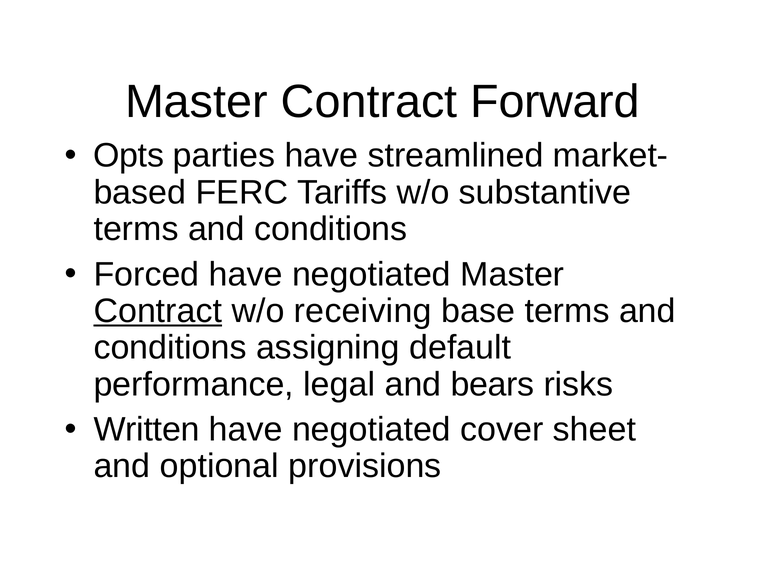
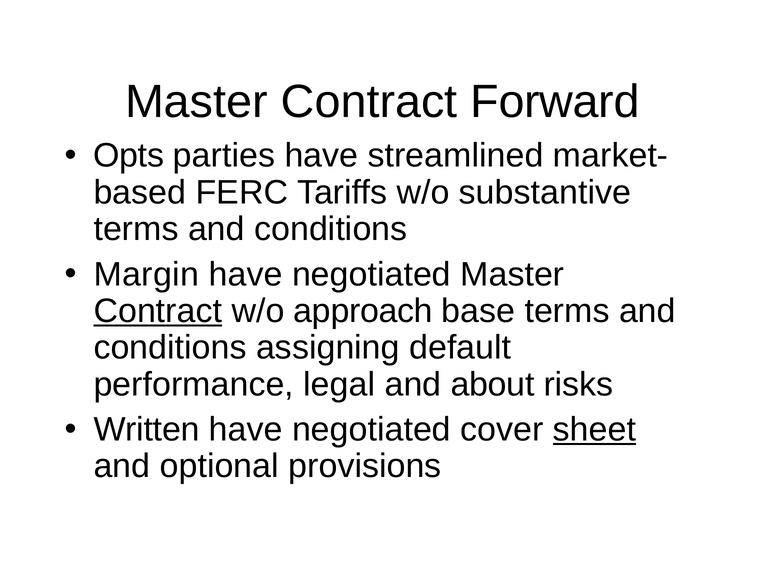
Forced: Forced -> Margin
receiving: receiving -> approach
bears: bears -> about
sheet underline: none -> present
